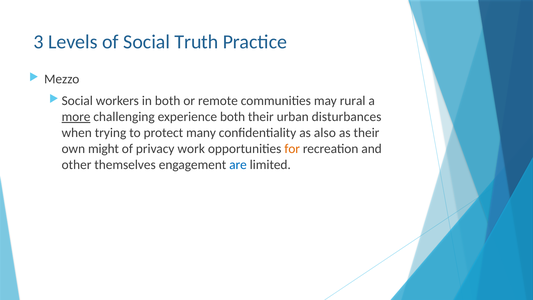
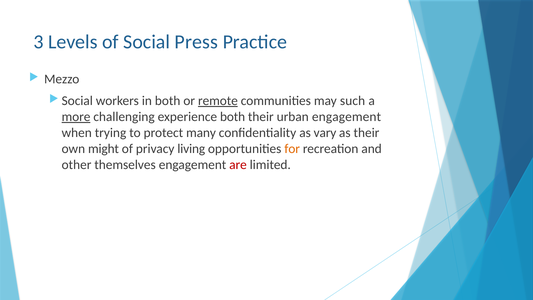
Truth: Truth -> Press
remote underline: none -> present
rural: rural -> such
urban disturbances: disturbances -> engagement
also: also -> vary
work: work -> living
are colour: blue -> red
